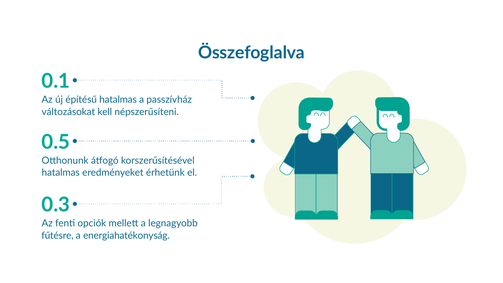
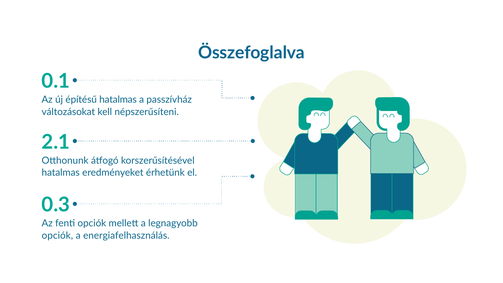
0.5: 0.5 -> 2.1
fűtésre at (58, 235): fűtésre -> opciók
energiahatékonyság: energiahatékonyság -> energiafelhasználás
